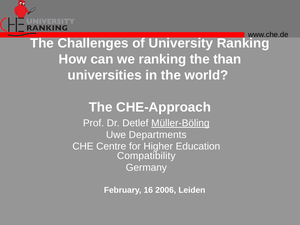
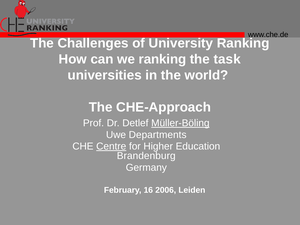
than: than -> task
Centre underline: none -> present
Compatibility: Compatibility -> Brandenburg
